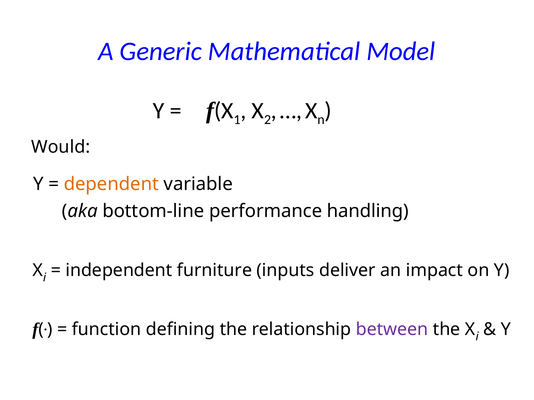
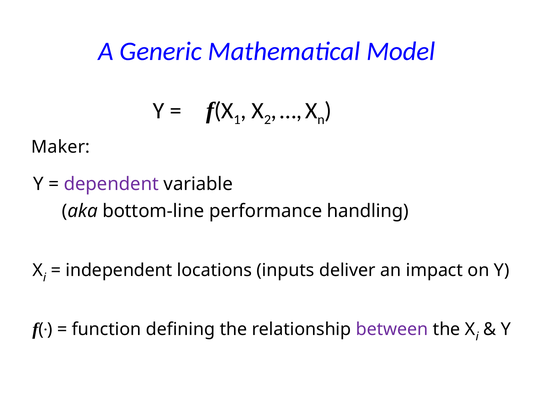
Would: Would -> Maker
dependent colour: orange -> purple
furniture: furniture -> locations
